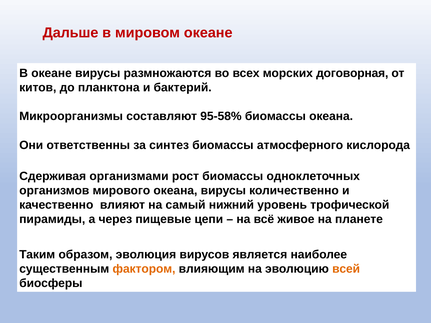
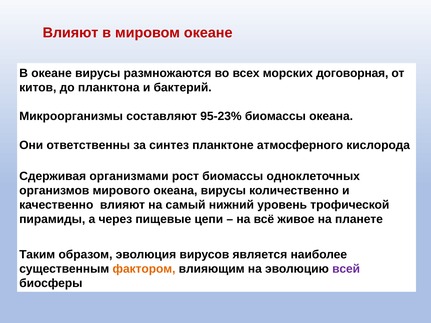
Дальше at (70, 33): Дальше -> Влияют
95-58%: 95-58% -> 95-23%
синтез биомассы: биомассы -> планктоне
всей colour: orange -> purple
